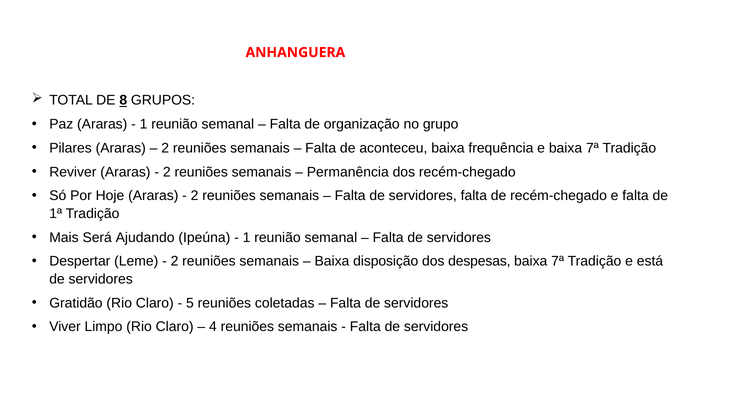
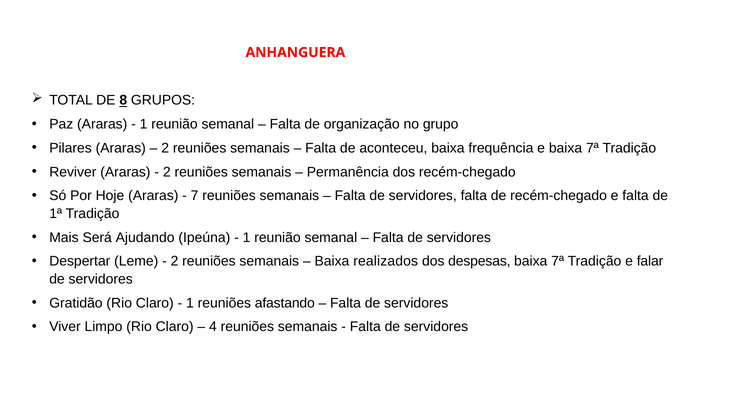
2 at (195, 196): 2 -> 7
disposição: disposição -> realizados
está: está -> falar
5 at (190, 303): 5 -> 1
coletadas: coletadas -> afastando
